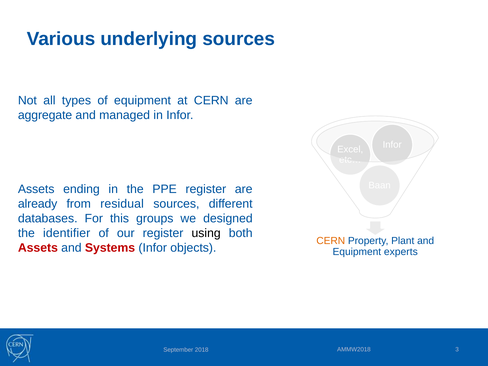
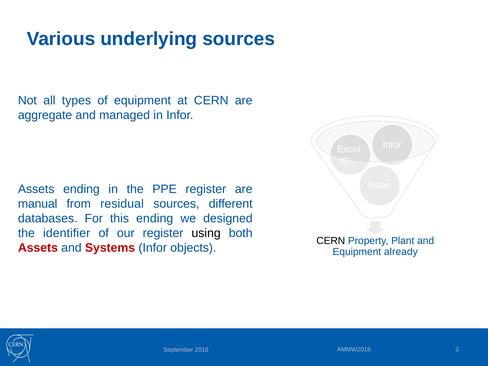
already: already -> manual
this groups: groups -> ending
CERN at (331, 241) colour: orange -> black
experts: experts -> already
